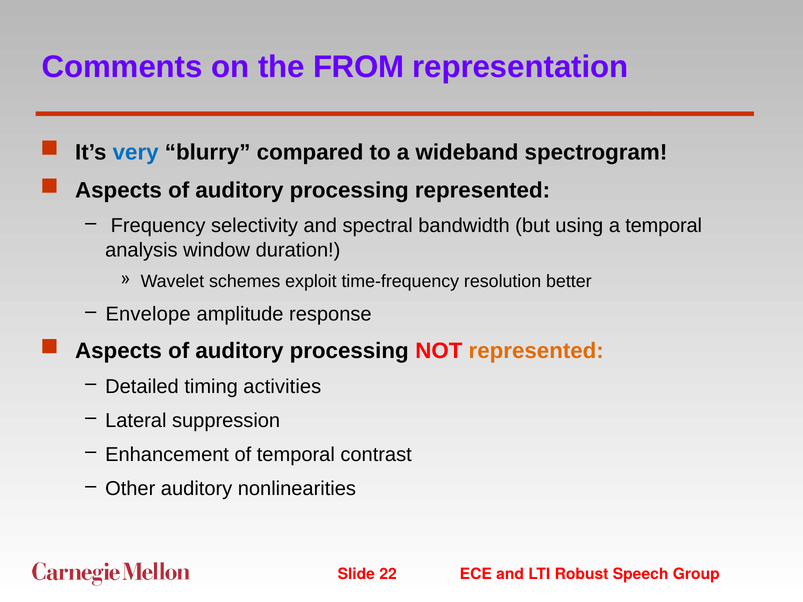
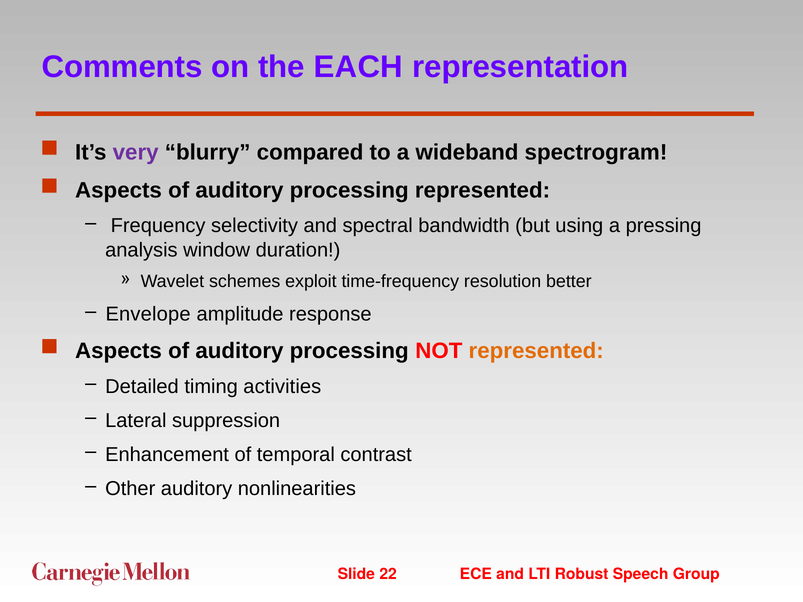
FROM: FROM -> EACH
very colour: blue -> purple
a temporal: temporal -> pressing
